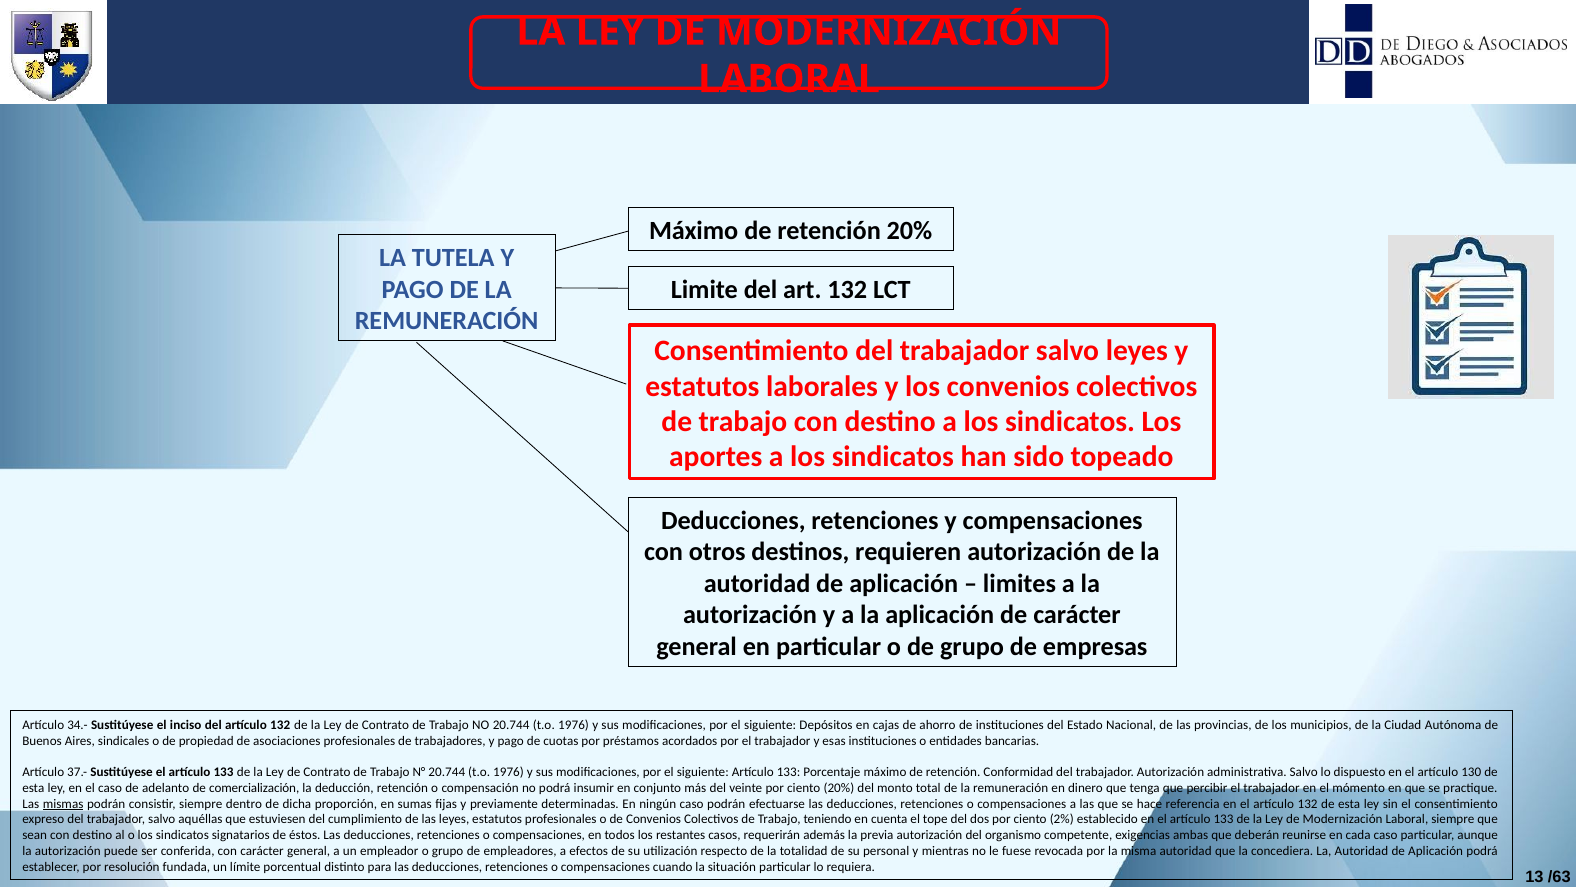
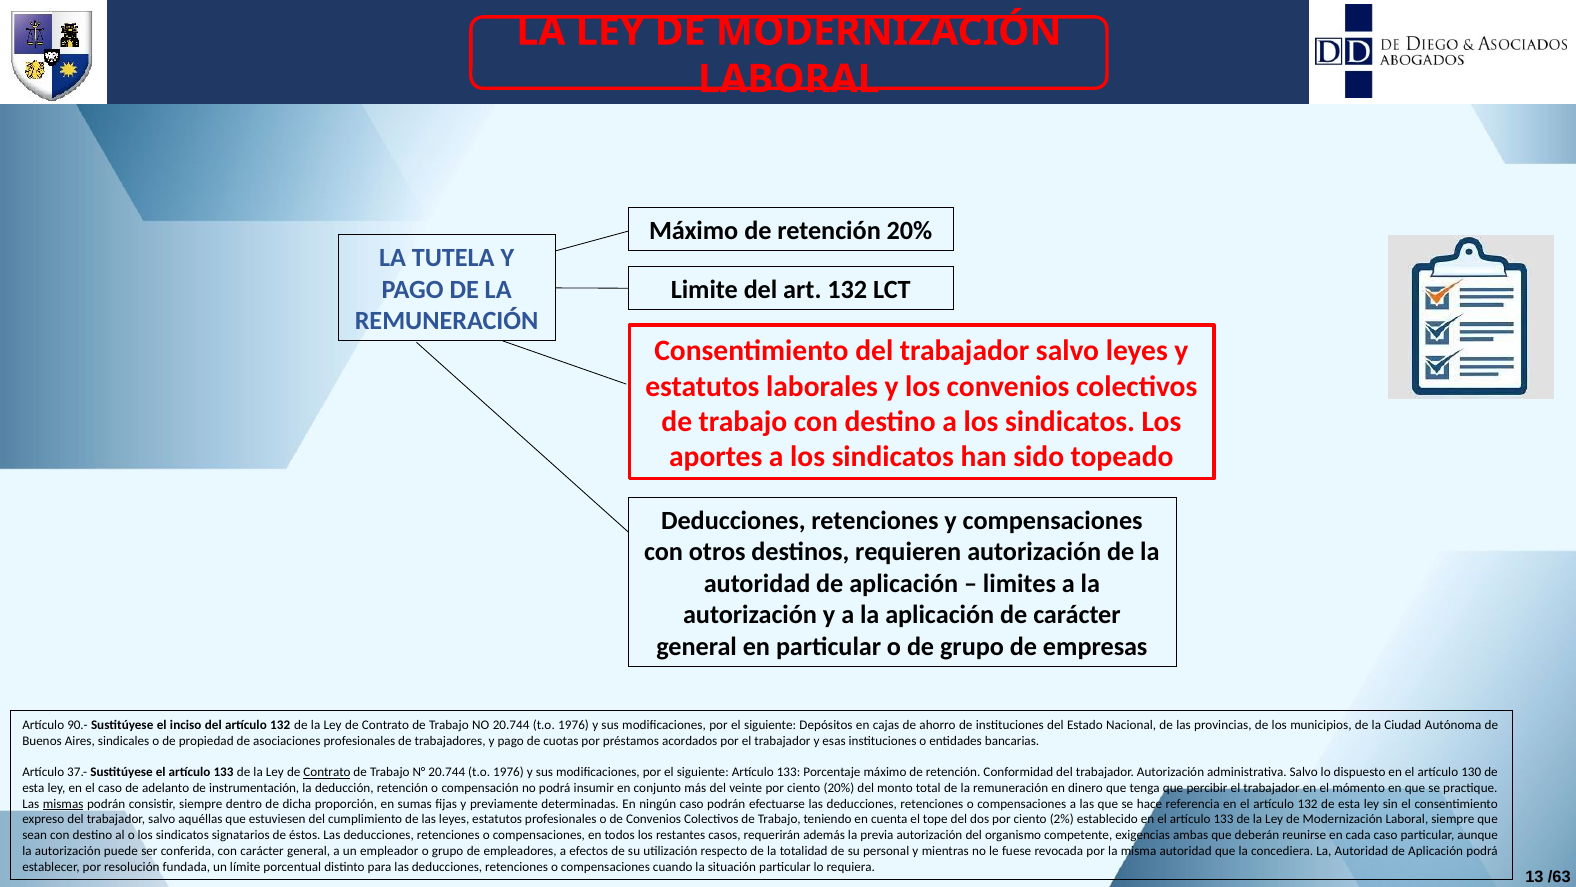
34.-: 34.- -> 90.-
Contrato at (327, 772) underline: none -> present
comercialización: comercialización -> instrumentación
